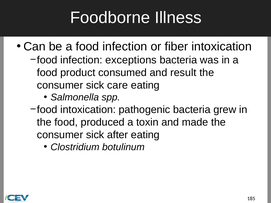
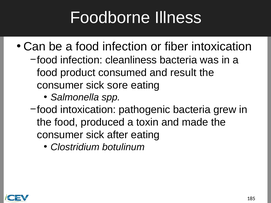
exceptions: exceptions -> cleanliness
care: care -> sore
